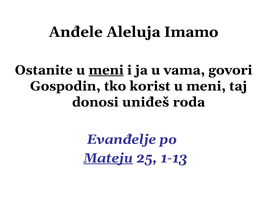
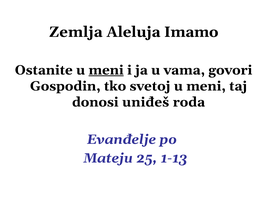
Anđele: Anđele -> Zemlja
korist: korist -> svetoj
Mateju underline: present -> none
